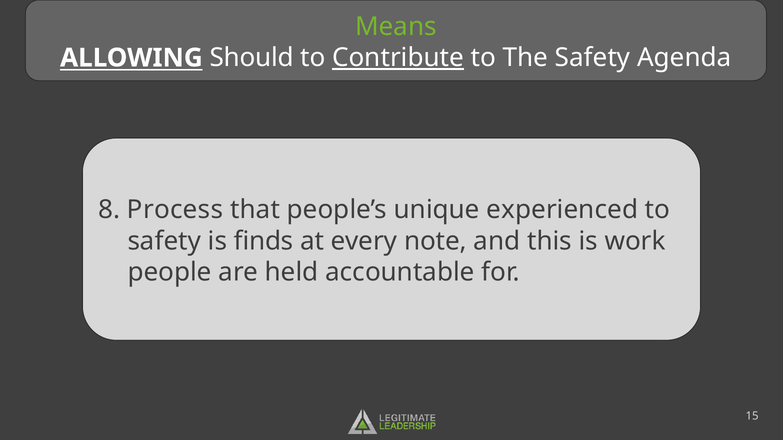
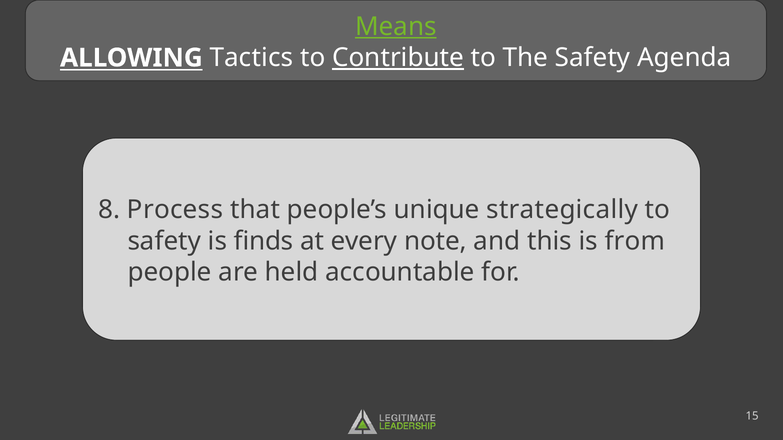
Means underline: none -> present
Should: Should -> Tactics
experienced: experienced -> strategically
work: work -> from
